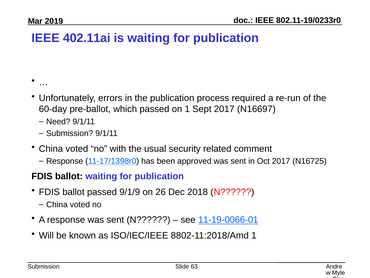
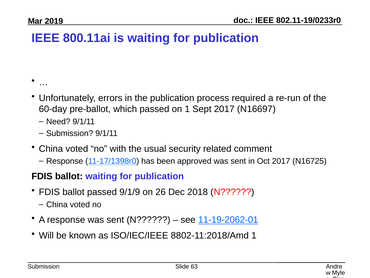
402.11ai: 402.11ai -> 800.11ai
11-19-0066-01: 11-19-0066-01 -> 11-19-2062-01
